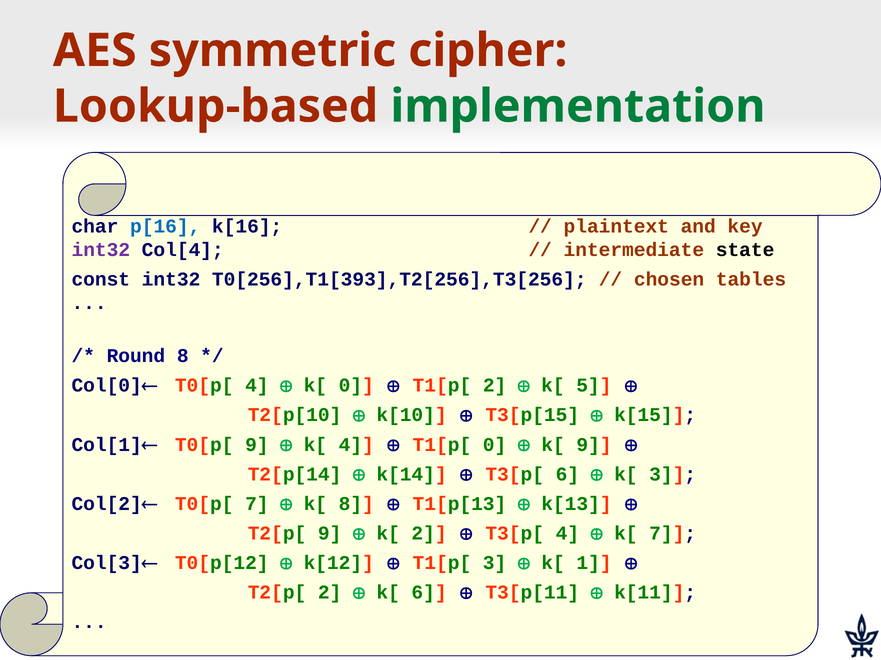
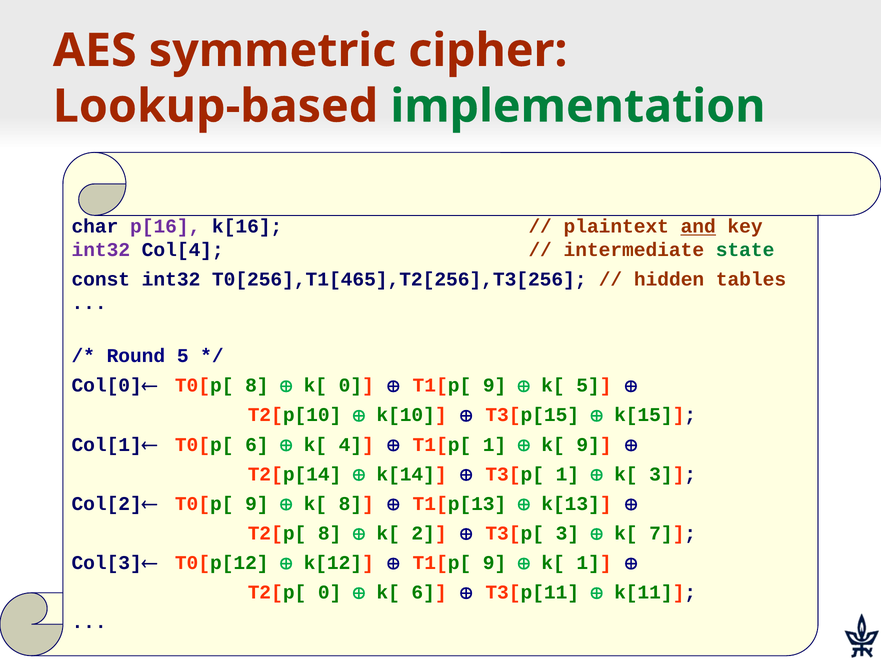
p[16 colour: blue -> purple
and underline: none -> present
state colour: black -> green
T0[256],T1[393],T2[256],T3[256: T0[256],T1[393],T2[256],T3[256 -> T0[256],T1[465],T2[256],T3[256
chosen: chosen -> hidden
Round 8: 8 -> 5
T0[p[ 4: 4 -> 8
2 at (495, 386): 2 -> 9
T0[p[ 9: 9 -> 6
T1[p[ 0: 0 -> 1
T3[p[ 6: 6 -> 1
T0[p[ 7: 7 -> 9
T2[p[ 9: 9 -> 8
T3[p[ 4: 4 -> 3
3 at (495, 563): 3 -> 9
T2[p[ 2: 2 -> 0
